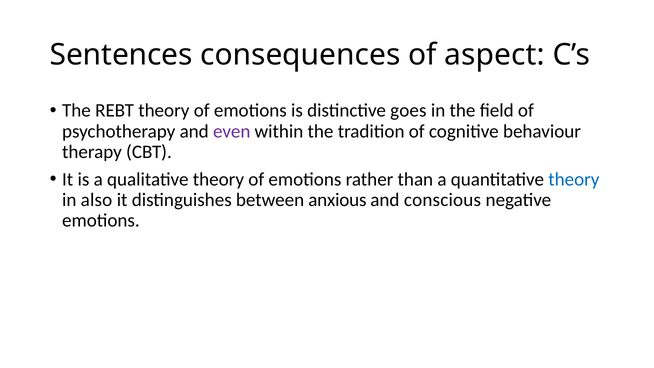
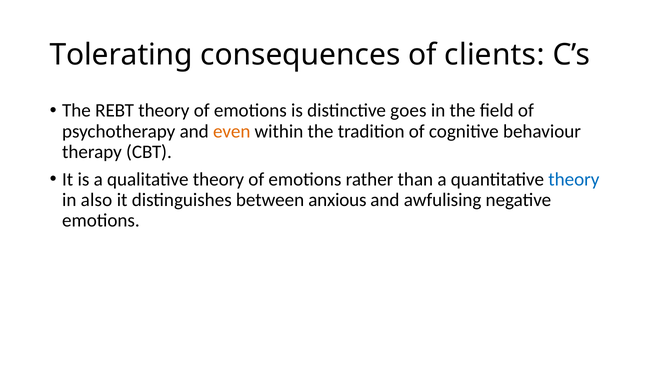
Sentences: Sentences -> Tolerating
aspect: aspect -> clients
even colour: purple -> orange
conscious: conscious -> awfulising
